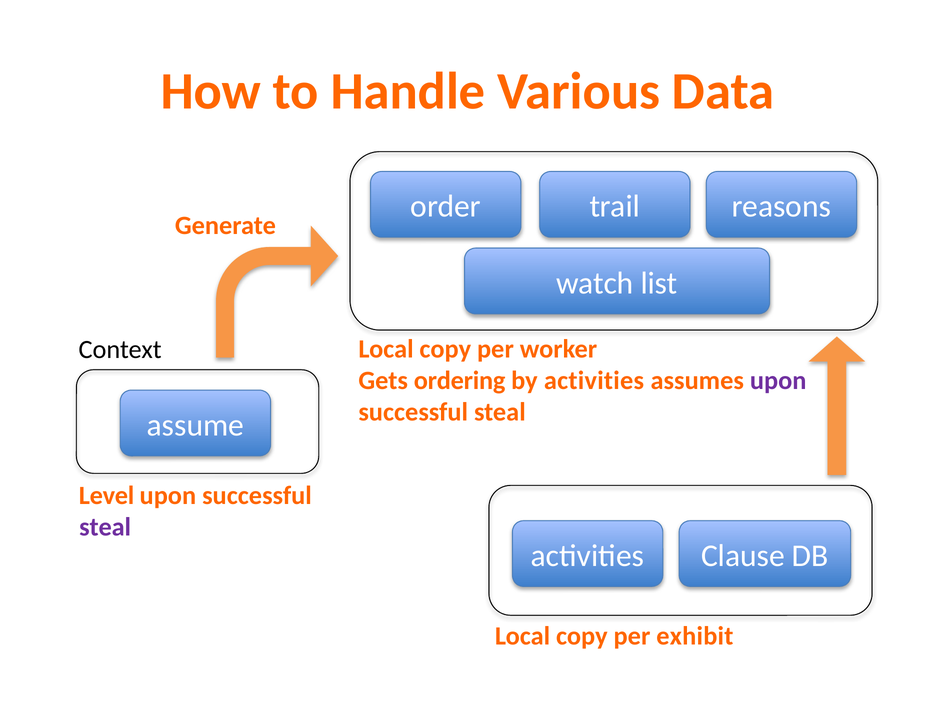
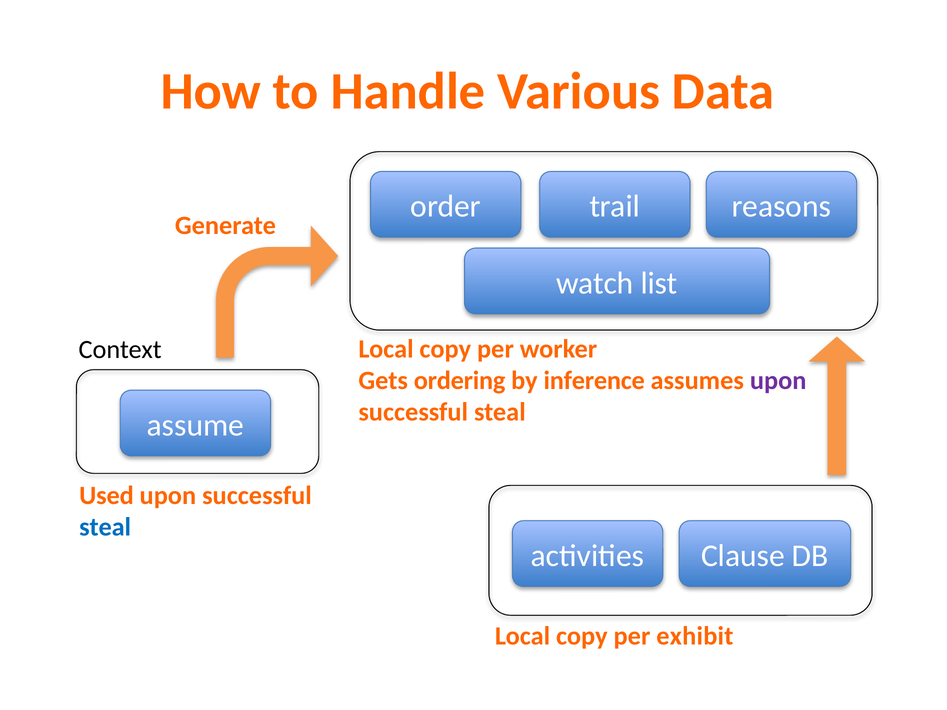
by activities: activities -> inference
Level: Level -> Used
steal at (105, 527) colour: purple -> blue
